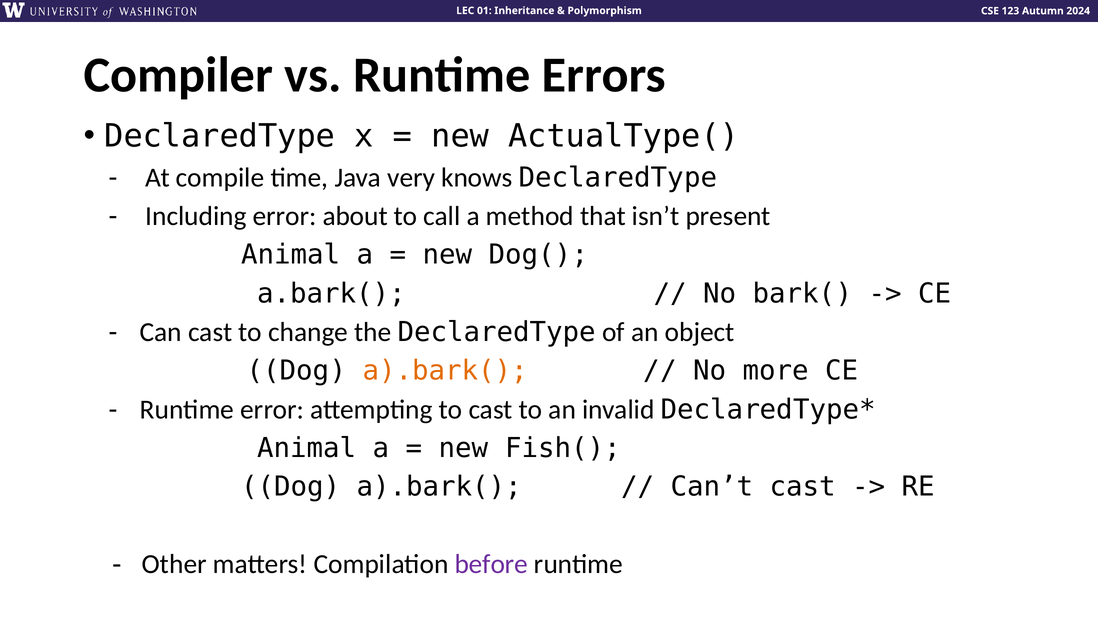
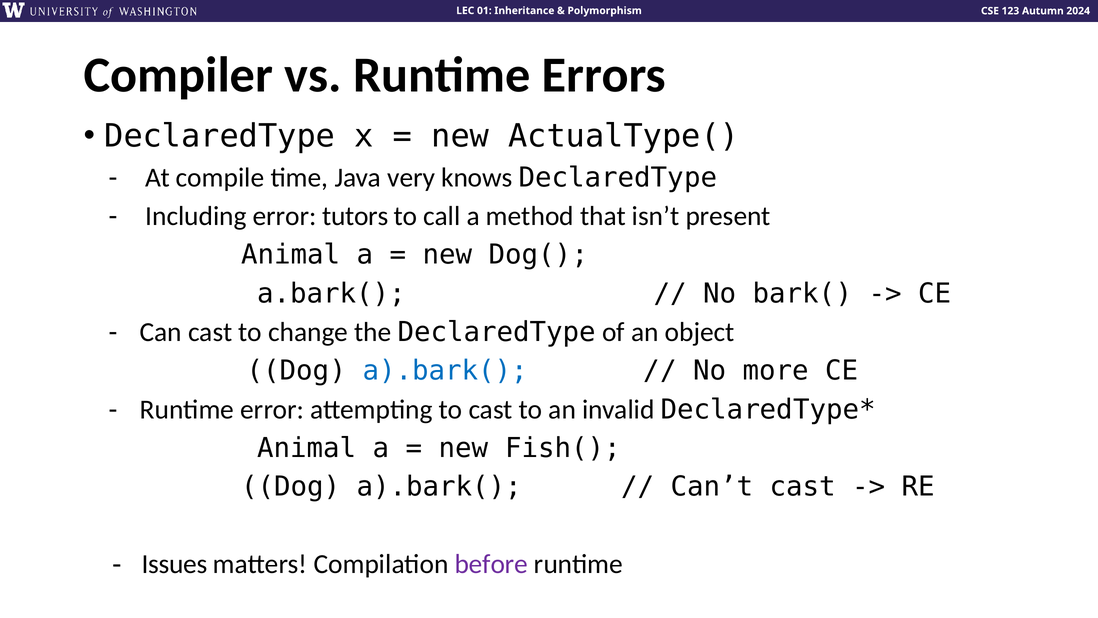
about: about -> tutors
a).bark( at (445, 371) colour: orange -> blue
Other: Other -> Issues
